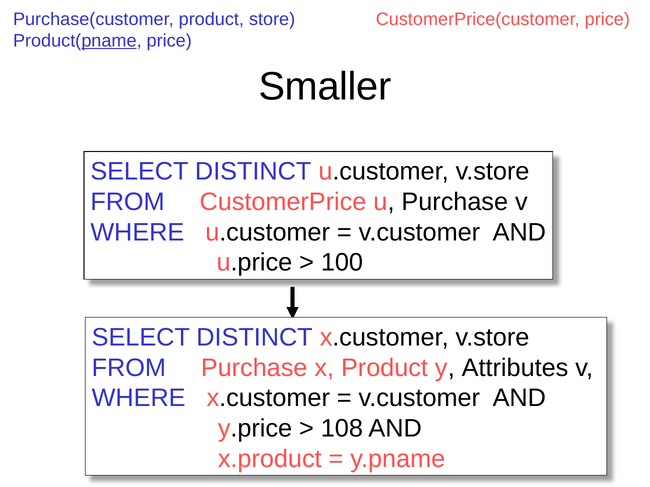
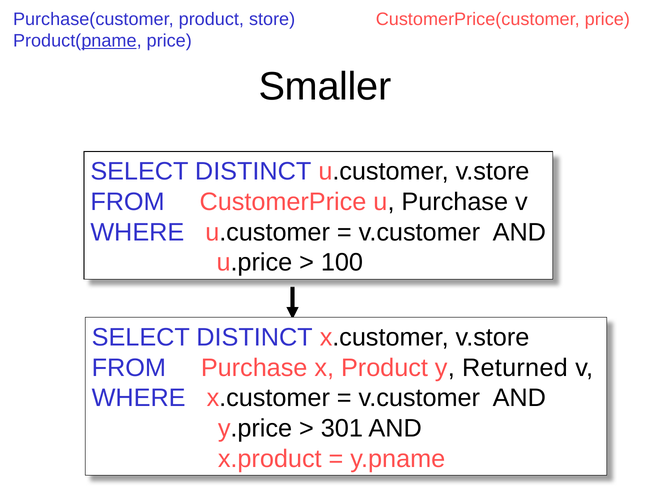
Attributes: Attributes -> Returned
108: 108 -> 301
